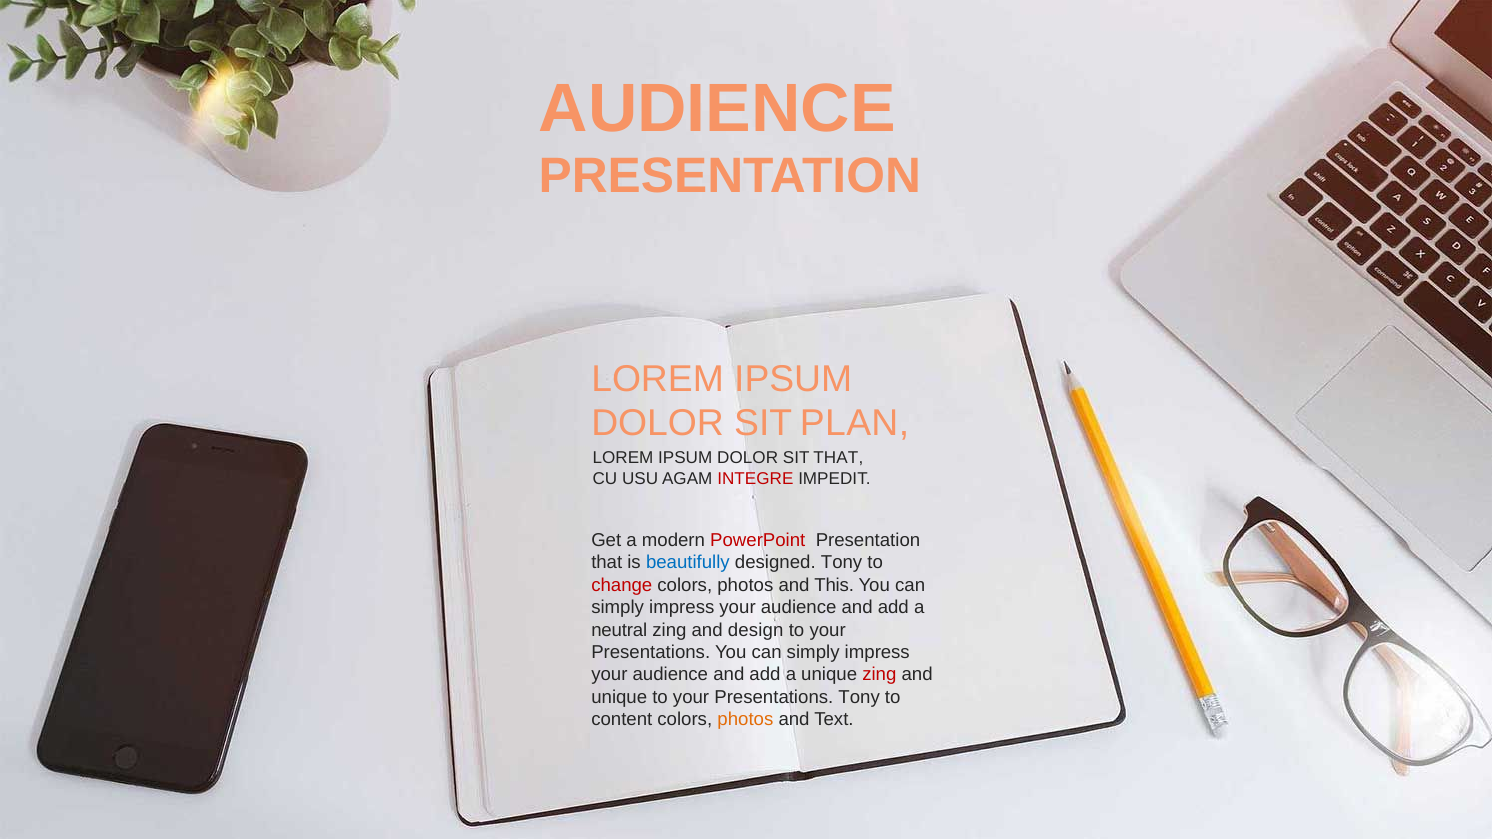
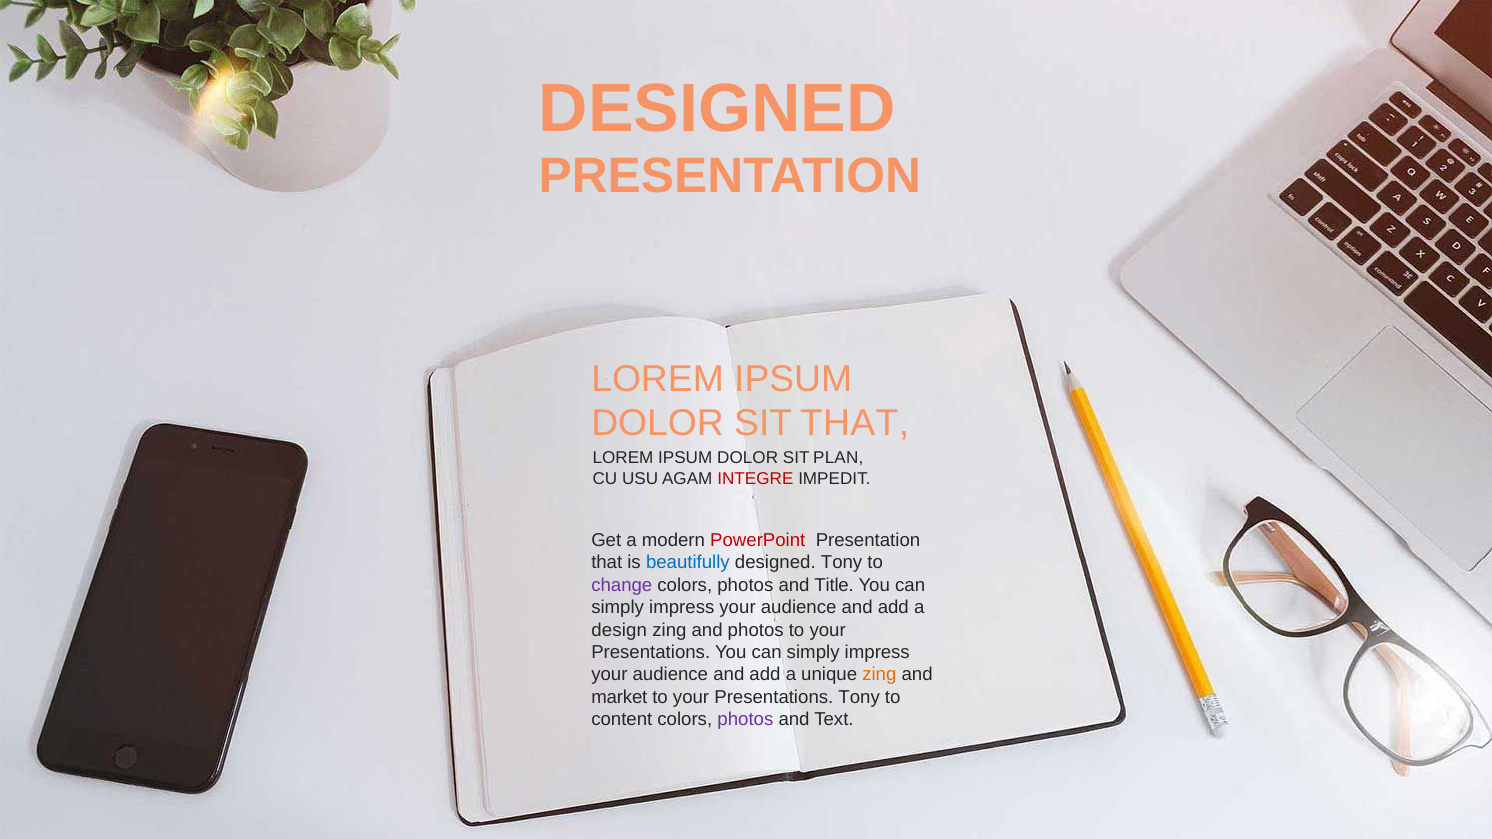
AUDIENCE at (717, 109): AUDIENCE -> DESIGNED
SIT PLAN: PLAN -> THAT
SIT THAT: THAT -> PLAN
change colour: red -> purple
This: This -> Title
neutral: neutral -> design
and design: design -> photos
zing at (879, 675) colour: red -> orange
unique at (619, 697): unique -> market
photos at (745, 720) colour: orange -> purple
